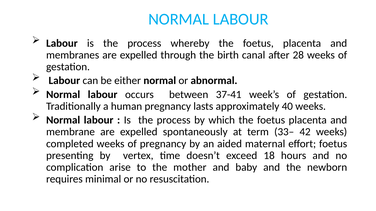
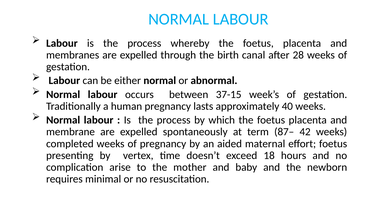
37-41: 37-41 -> 37-15
33–: 33– -> 87–
